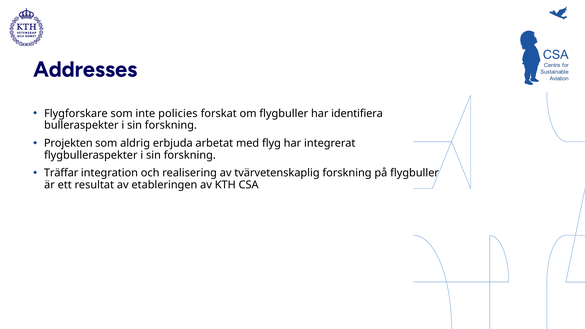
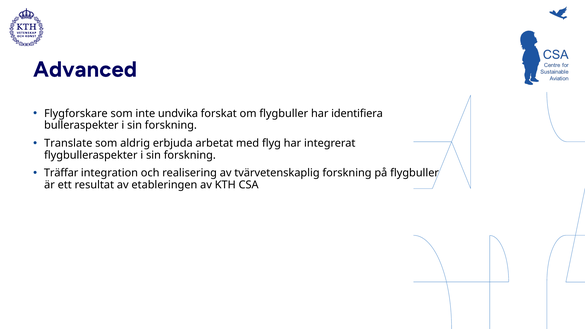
Addresses: Addresses -> Advanced
policies: policies -> undvika
Projekten: Projekten -> Translate
